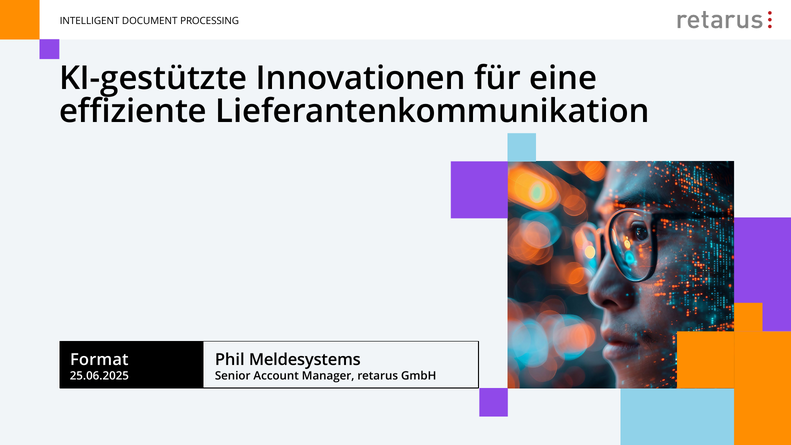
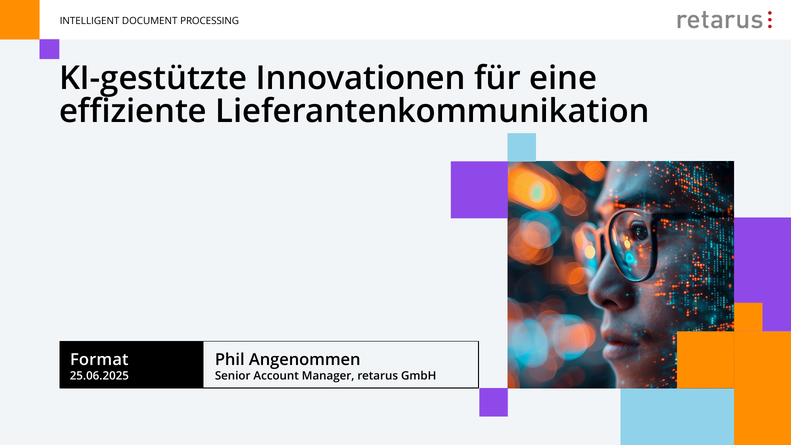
Meldesystems: Meldesystems -> Angenommen
